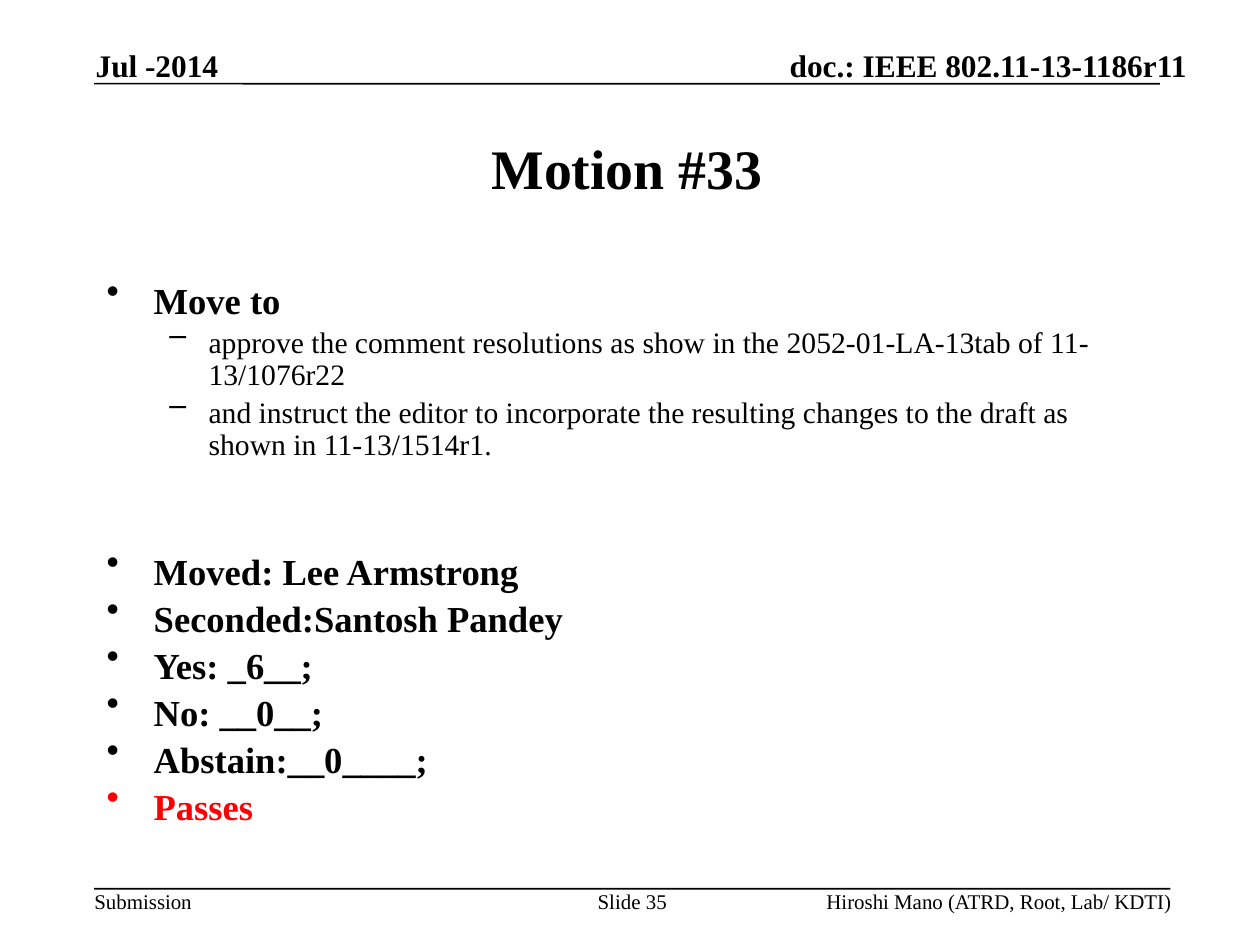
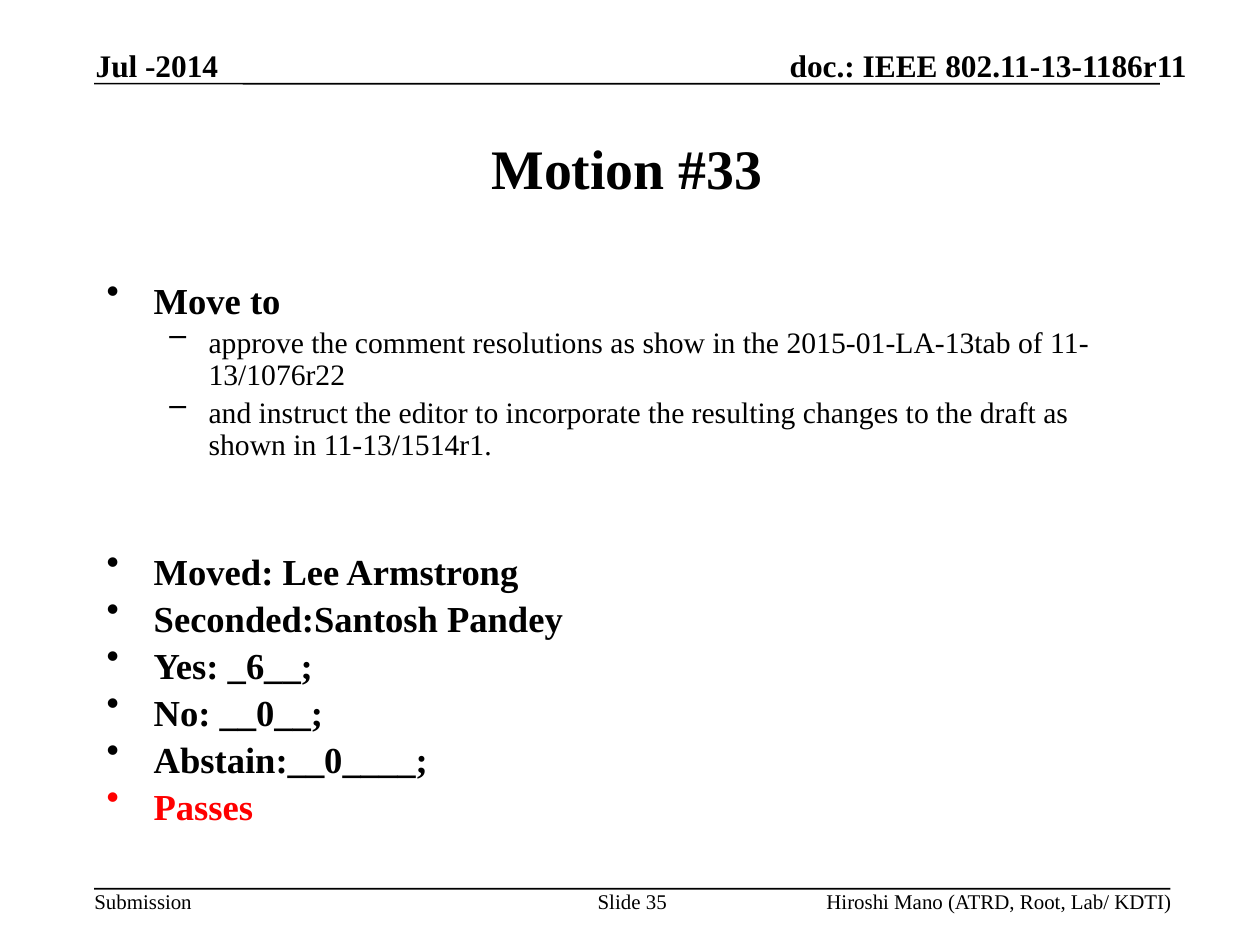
2052-01-LA-13tab: 2052-01-LA-13tab -> 2015-01-LA-13tab
